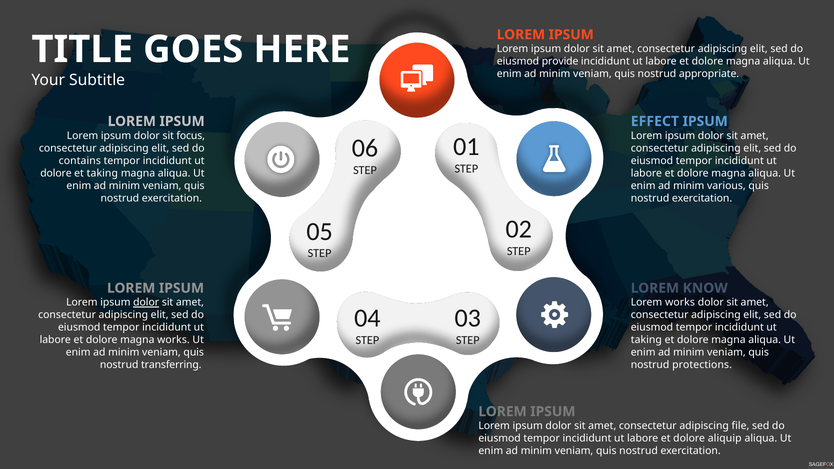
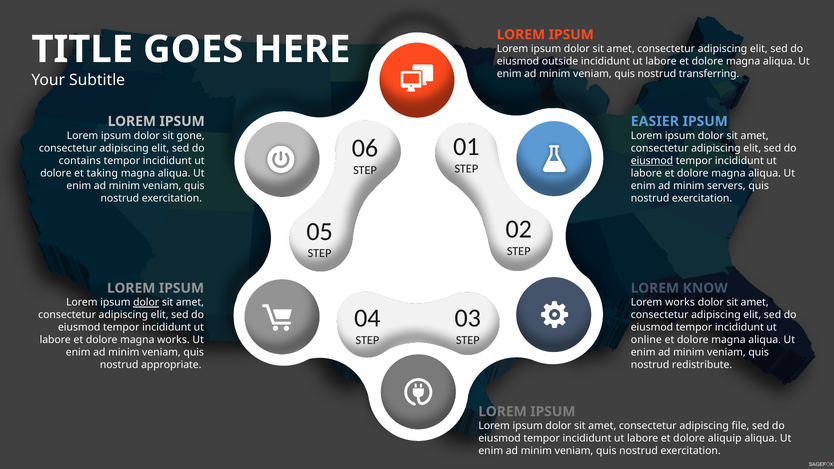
provide: provide -> outside
appropriate: appropriate -> transferring
EFFECT: EFFECT -> EASIER
focus: focus -> gone
eiusmod at (652, 161) underline: none -> present
various: various -> servers
taking at (646, 340): taking -> online
transferring: transferring -> appropriate
protections: protections -> redistribute
